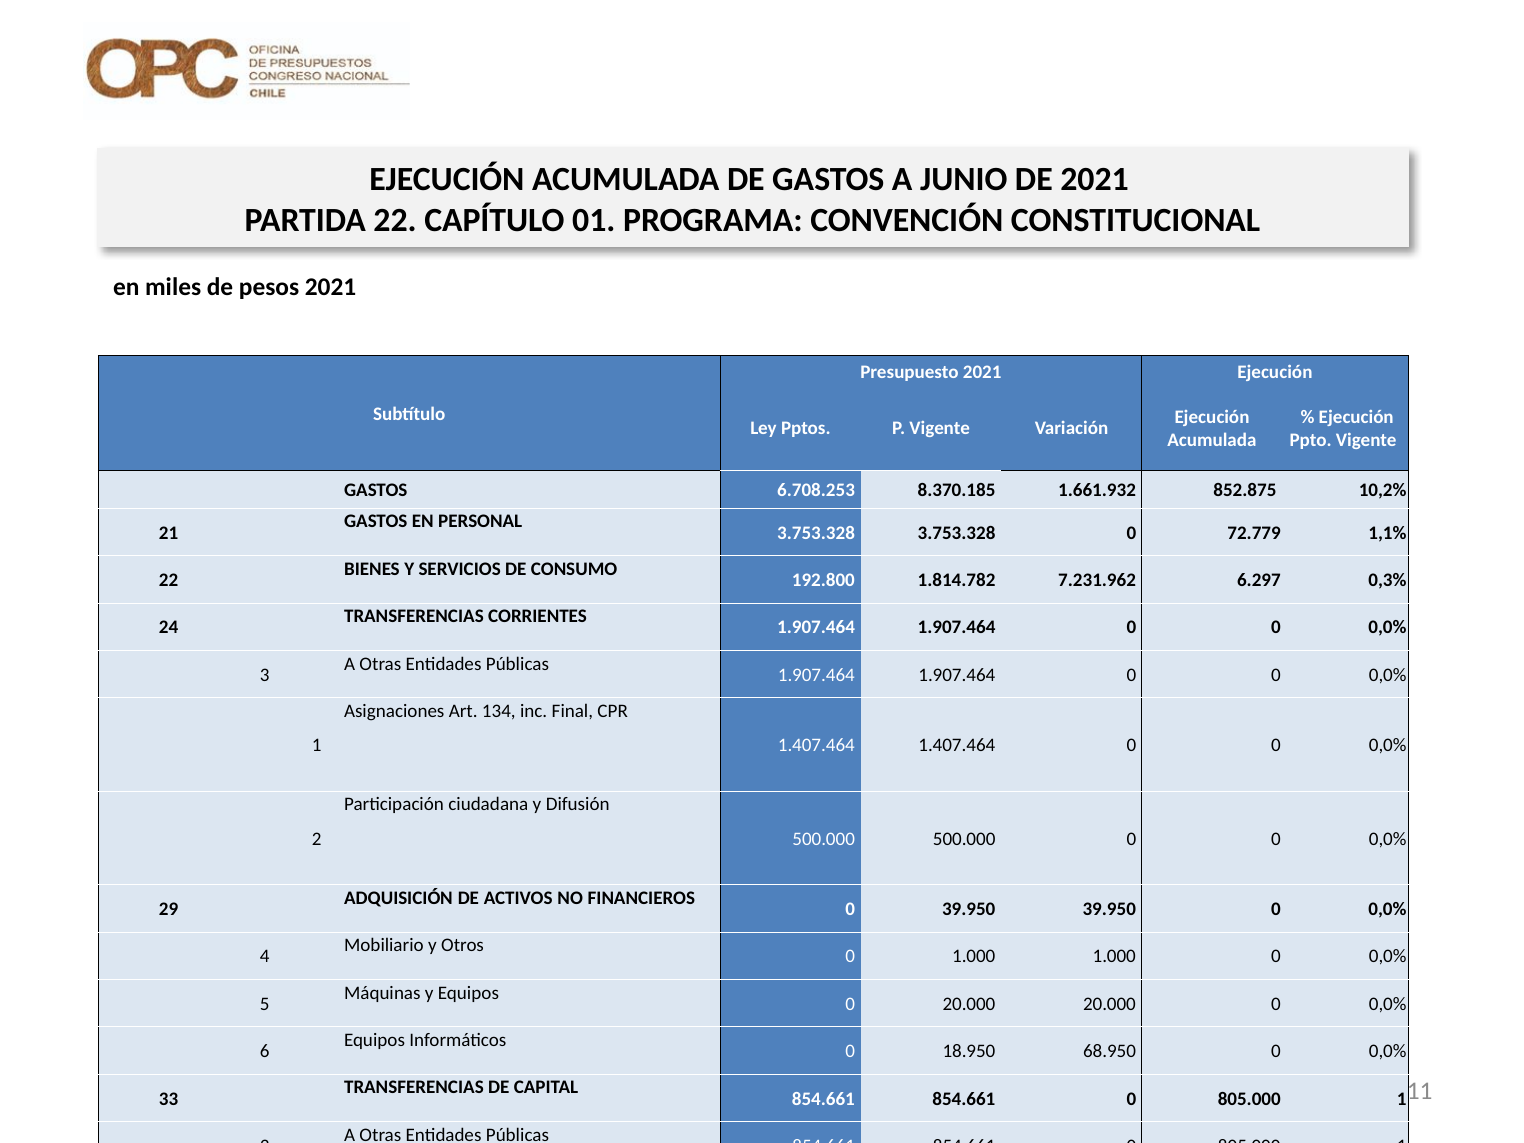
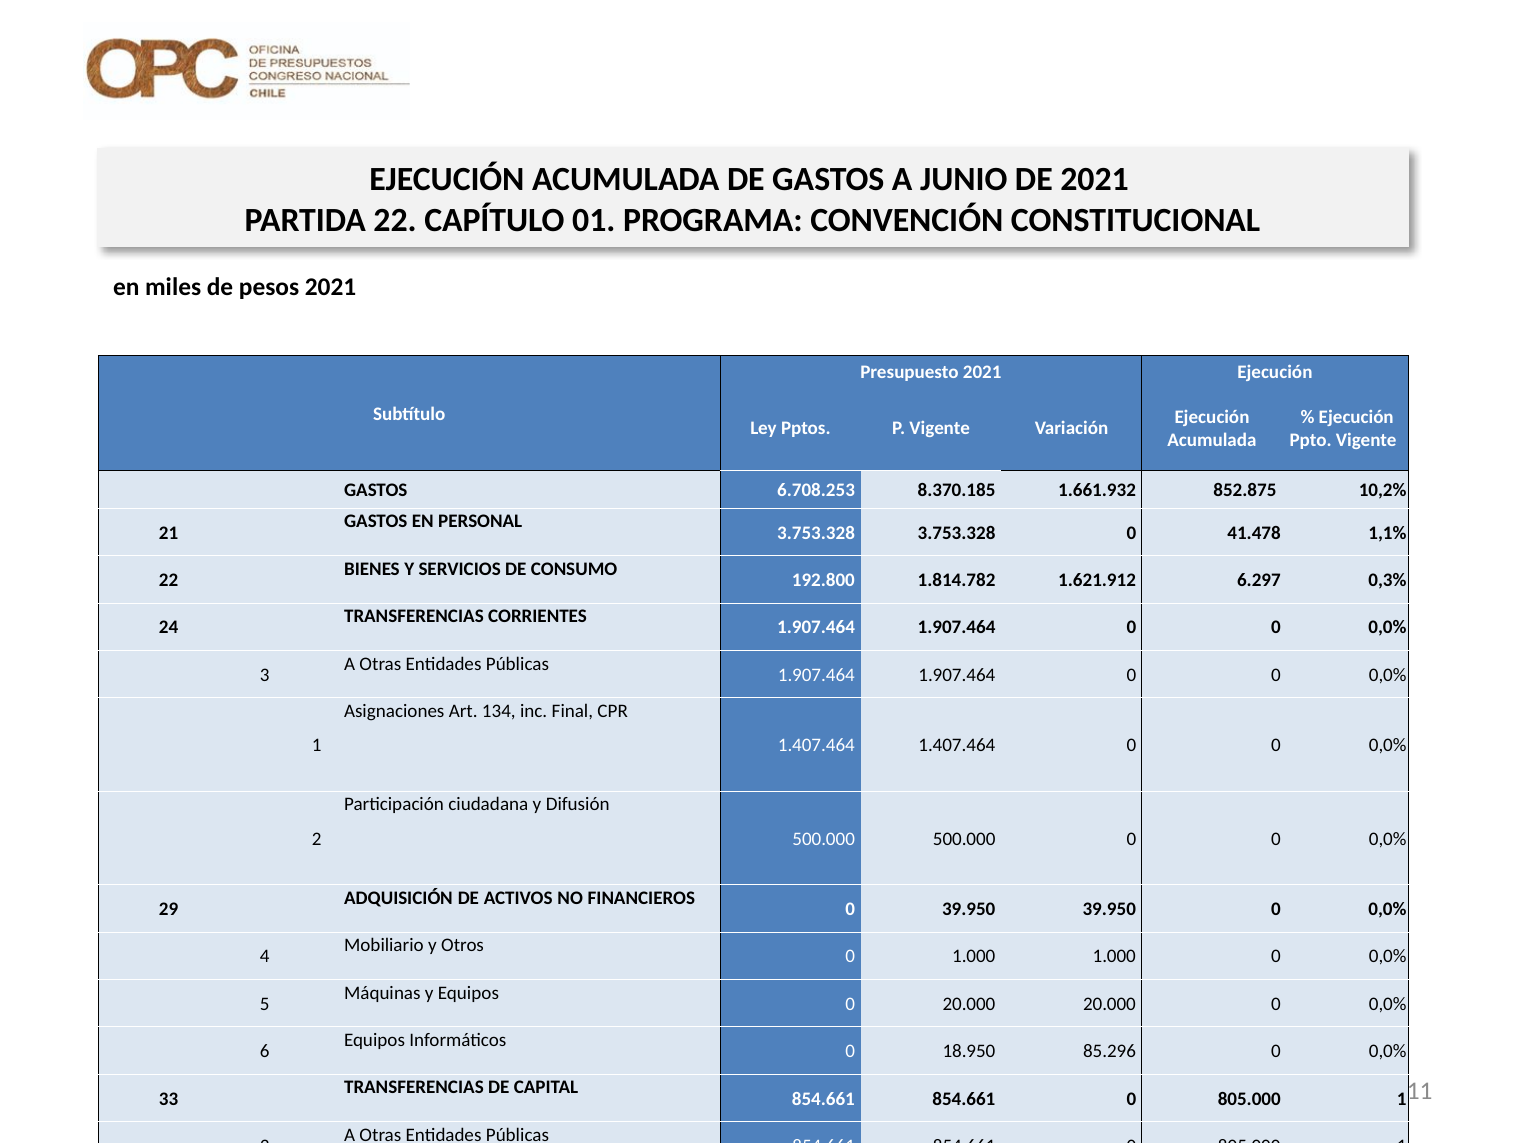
72.779: 72.779 -> 41.478
7.231.962: 7.231.962 -> 1.621.912
68.950: 68.950 -> 85.296
